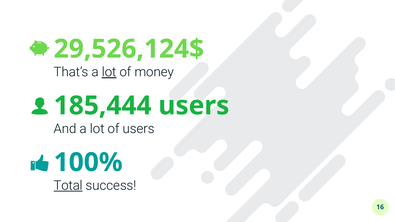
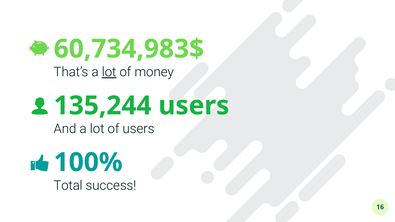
29,526,124$: 29,526,124$ -> 60,734,983$
185,444: 185,444 -> 135,244
Total underline: present -> none
